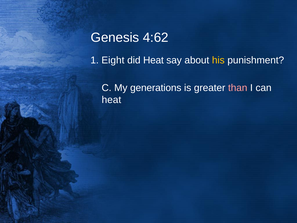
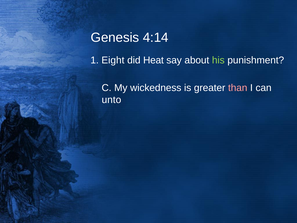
4:62: 4:62 -> 4:14
his colour: yellow -> light green
generations: generations -> wickedness
heat at (111, 100): heat -> unto
